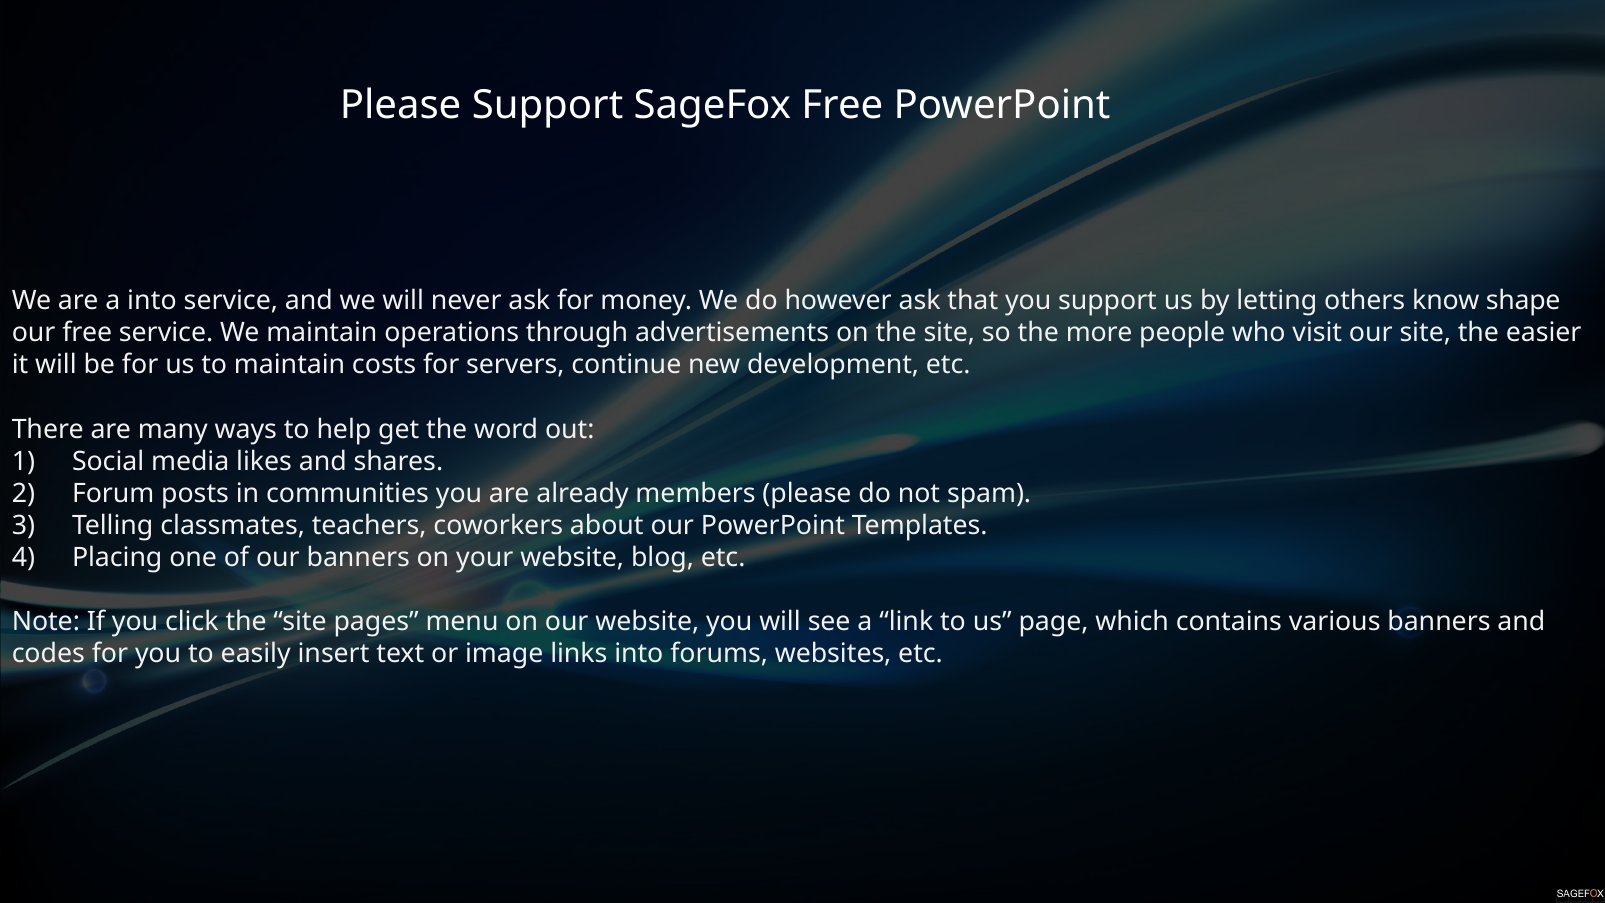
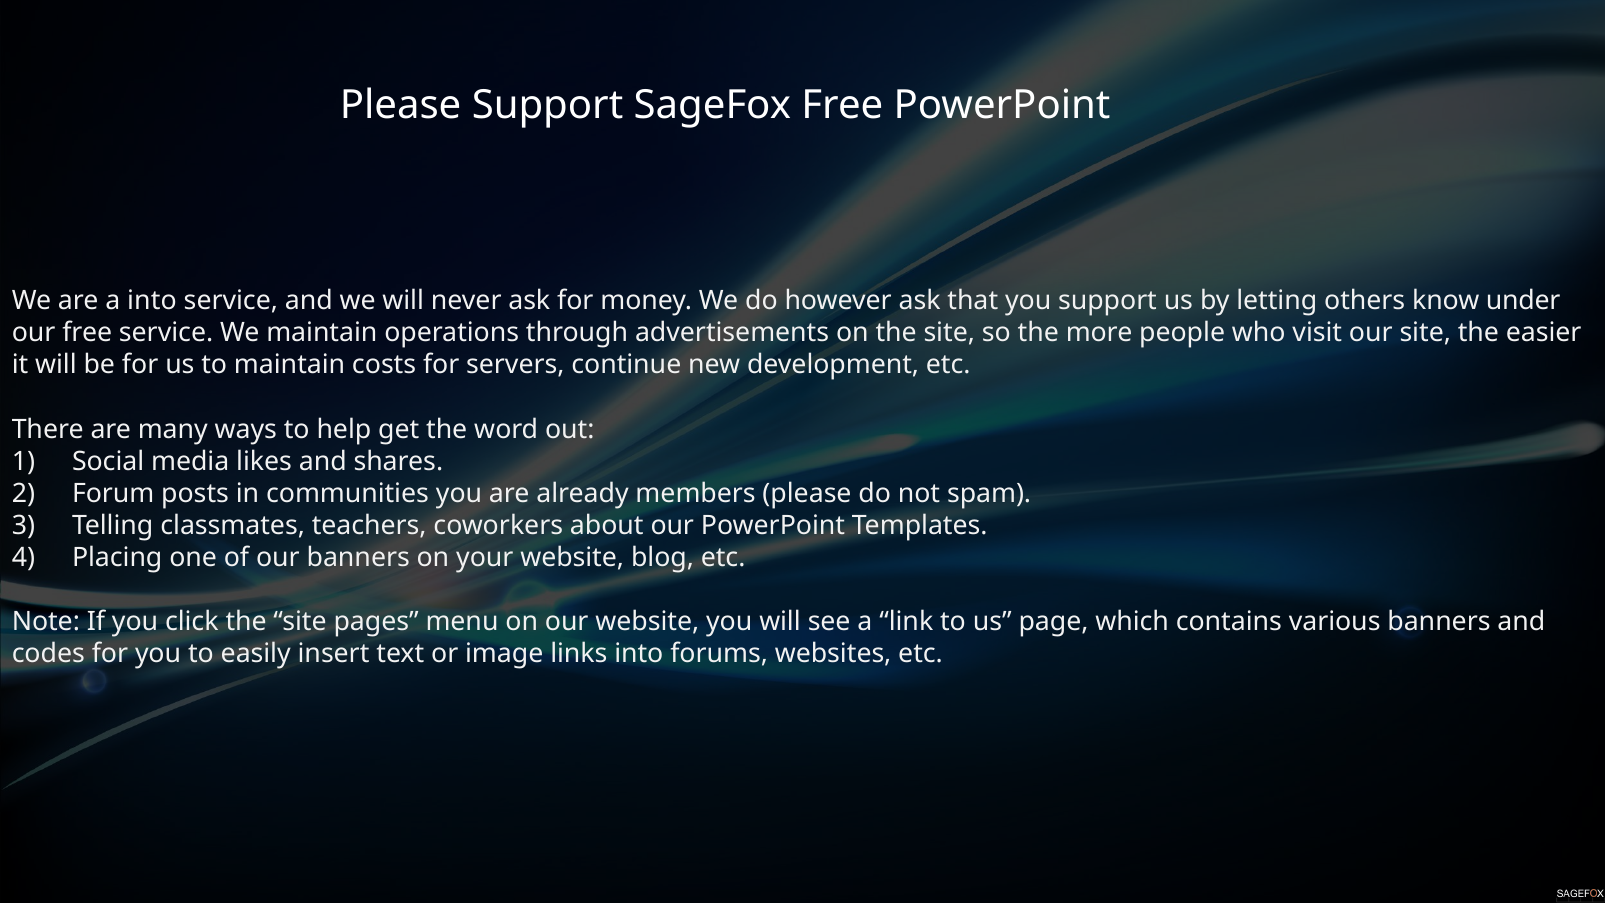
shape: shape -> under
